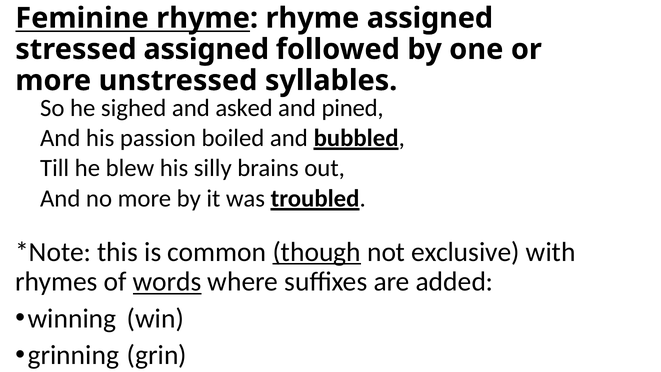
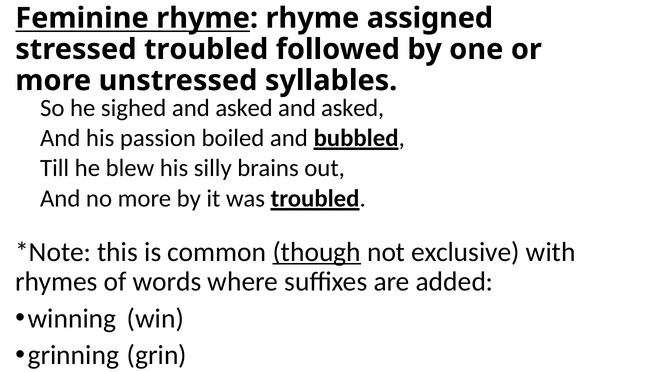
stressed assigned: assigned -> troubled
pined at (353, 108): pined -> asked
words underline: present -> none
